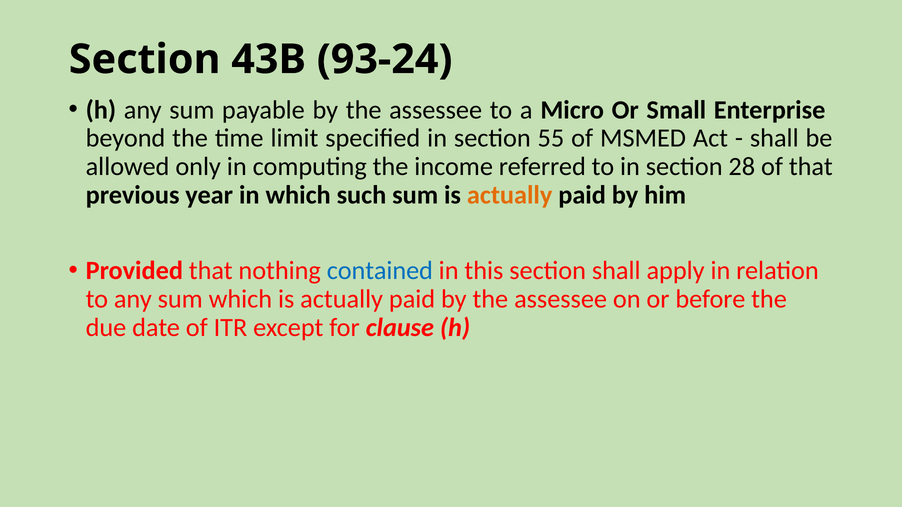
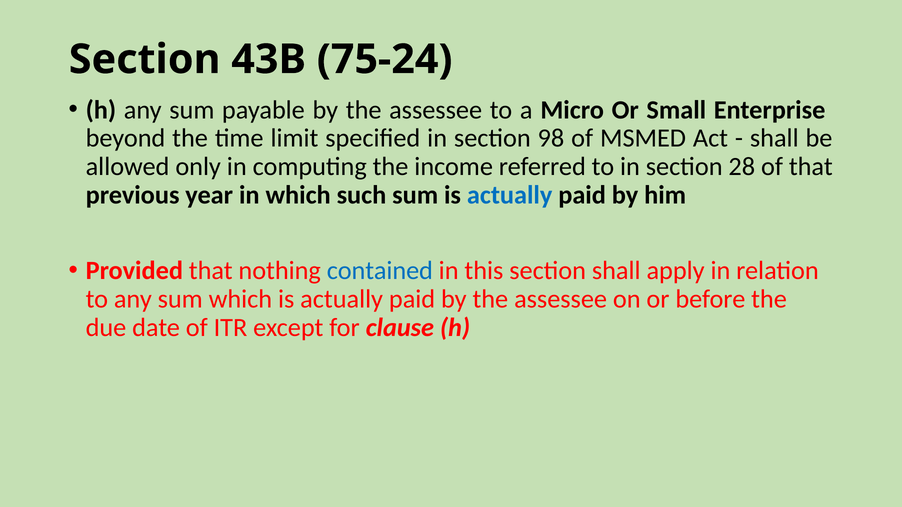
93-24: 93-24 -> 75-24
55: 55 -> 98
actually at (510, 195) colour: orange -> blue
